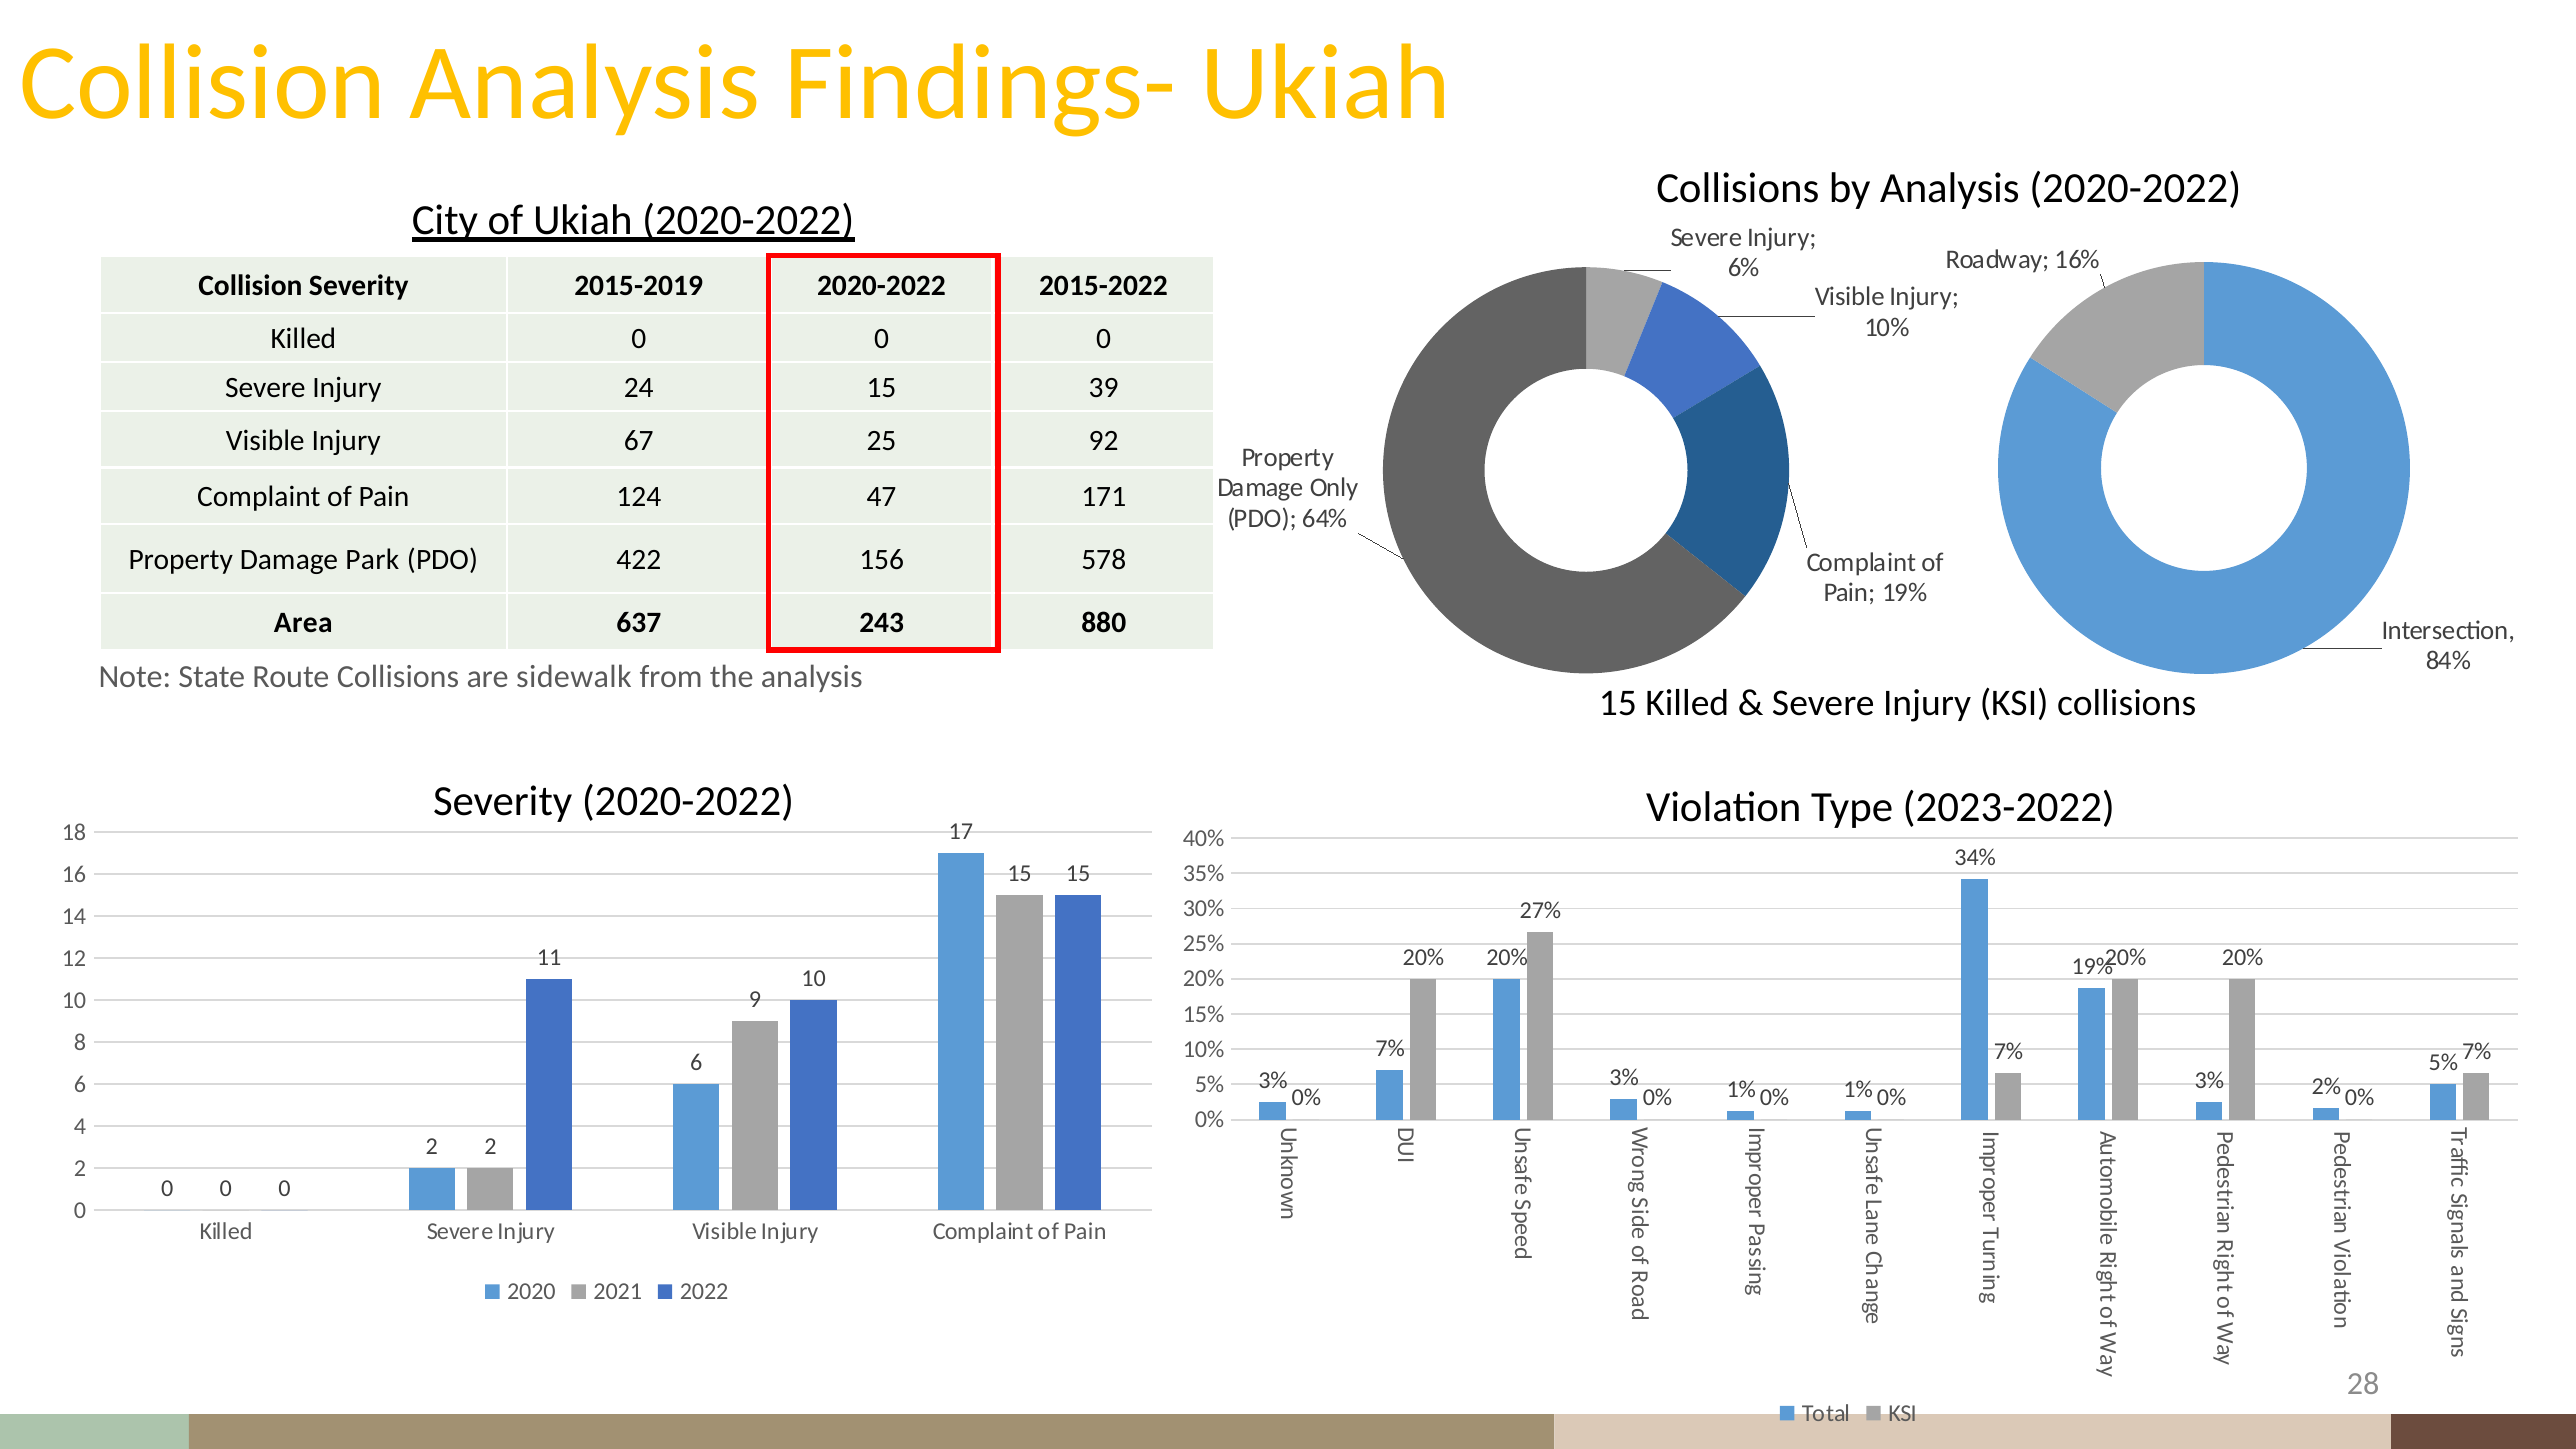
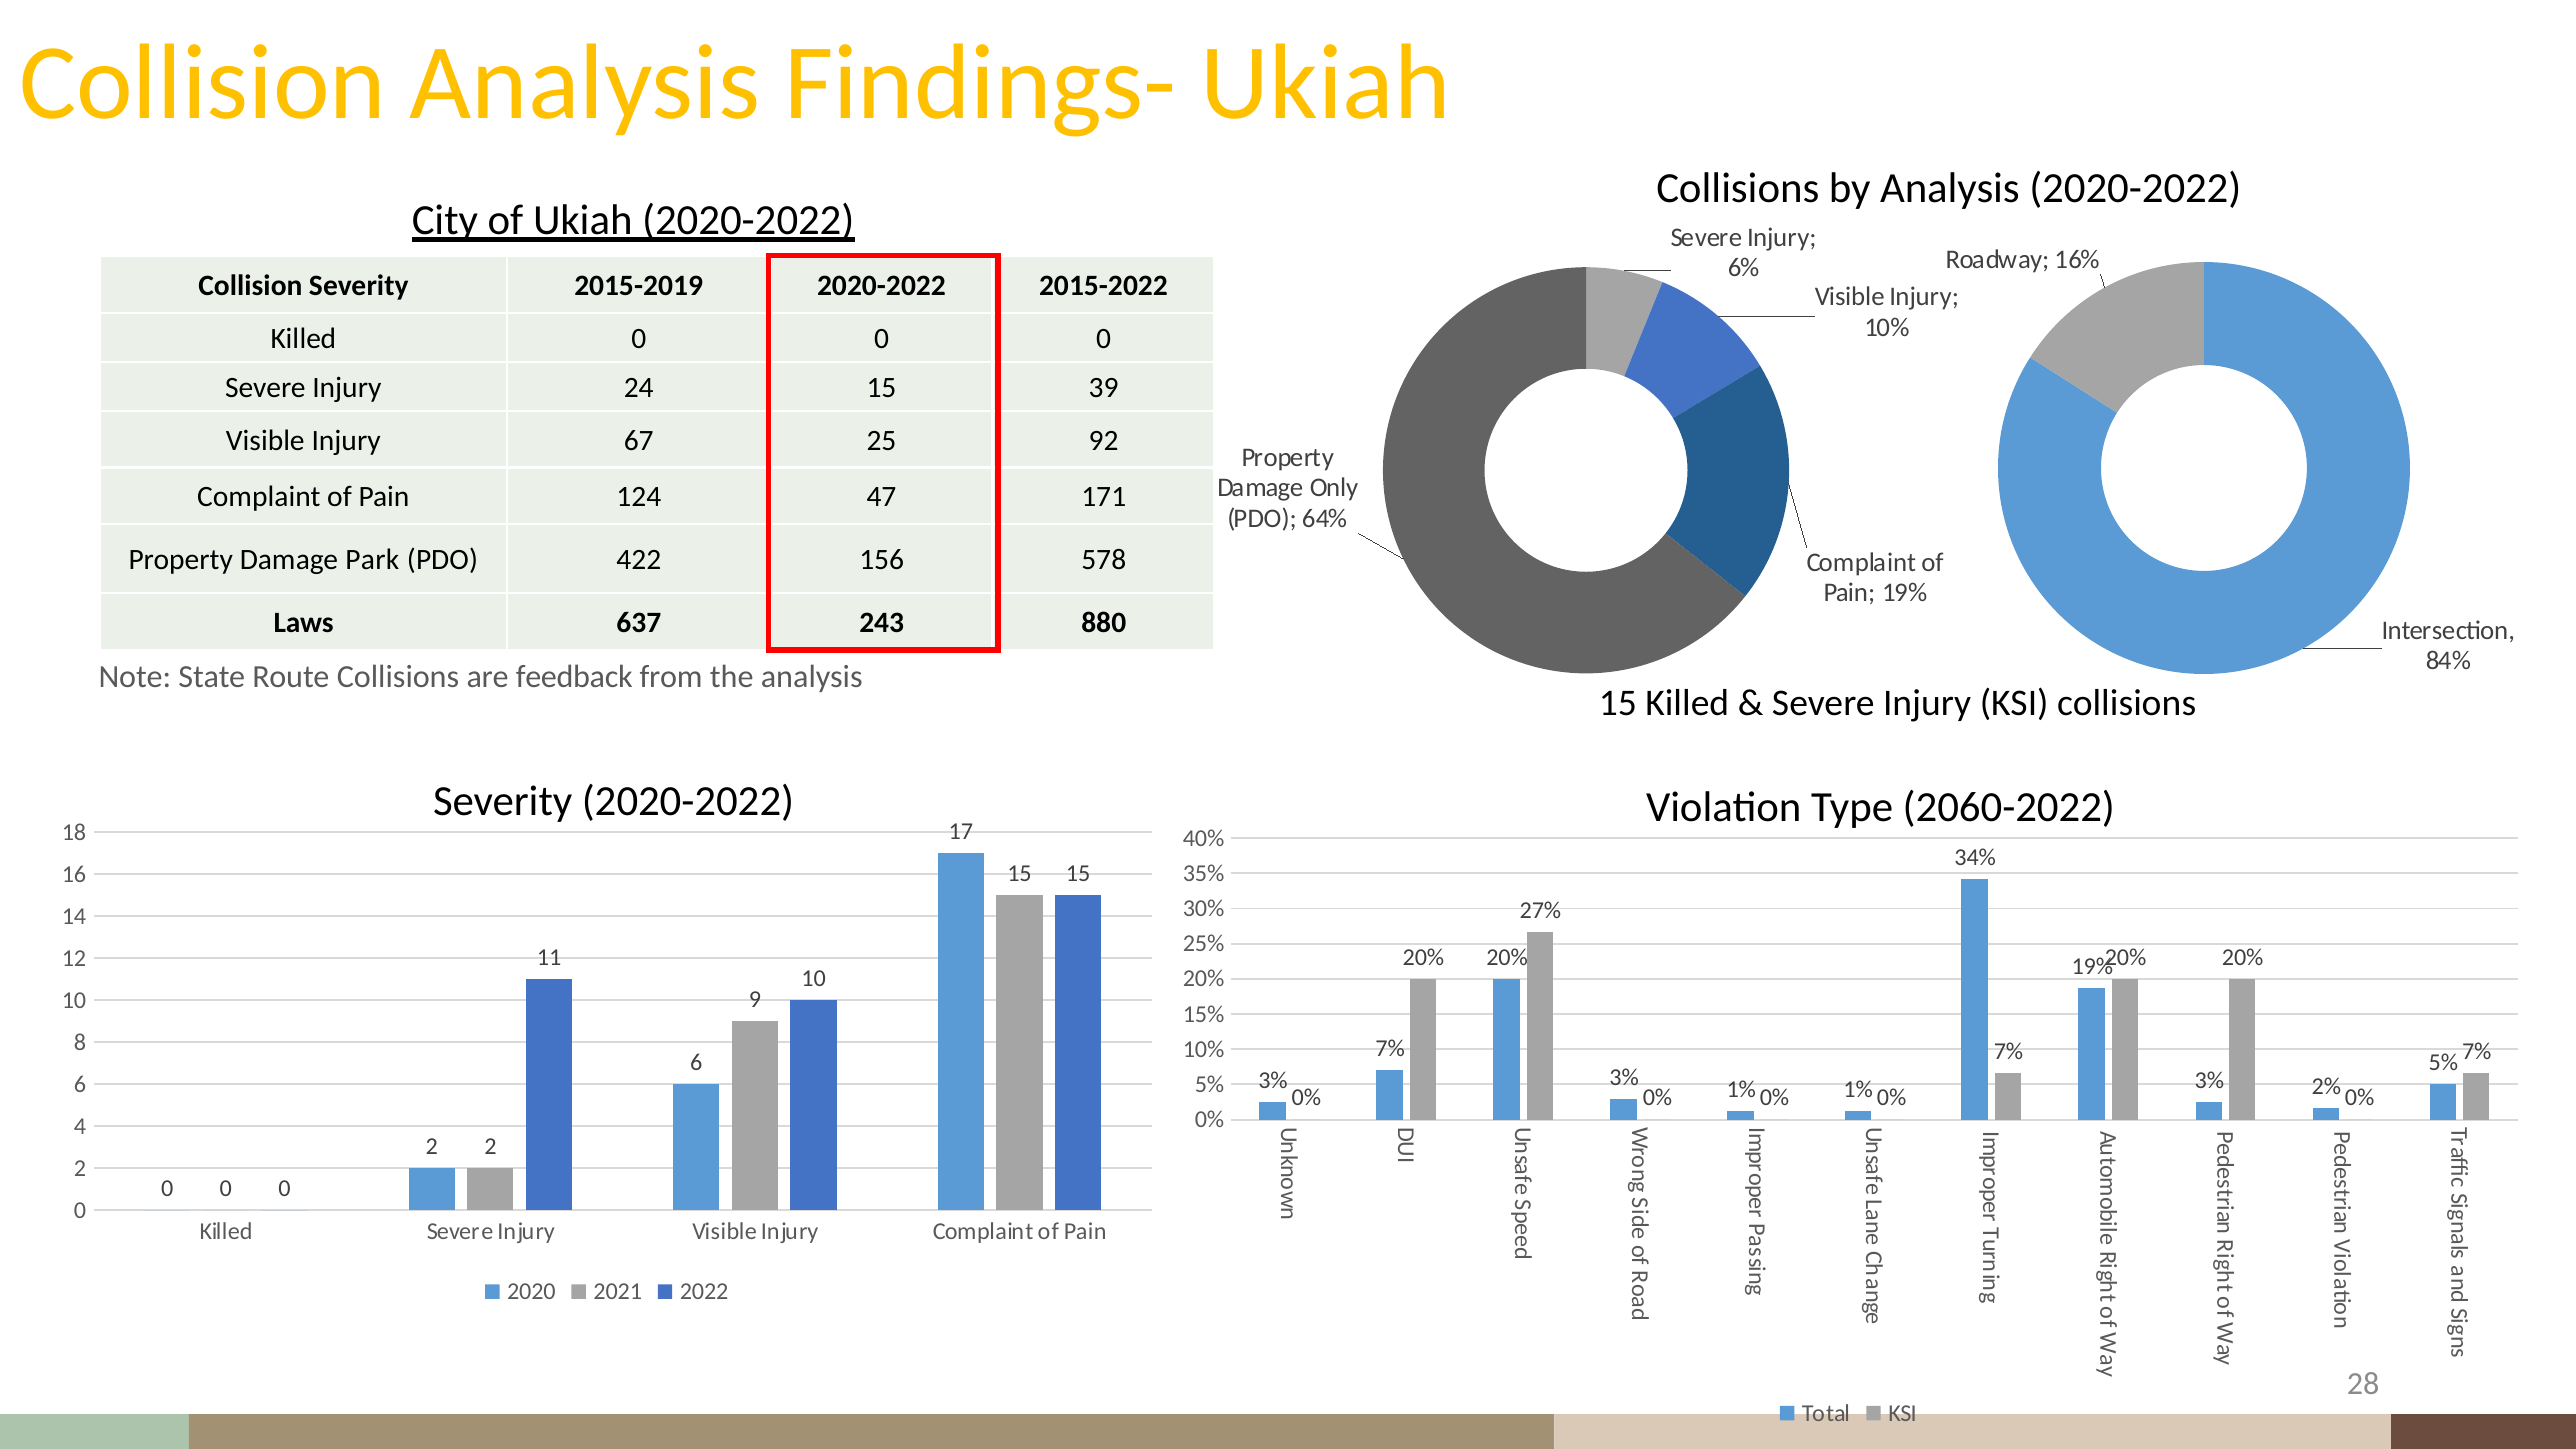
Area: Area -> Laws
sidewalk: sidewalk -> feedback
2023-2022: 2023-2022 -> 2060-2022
